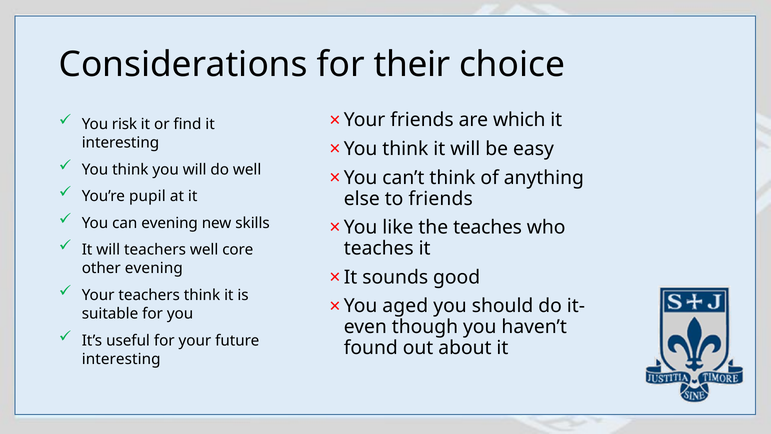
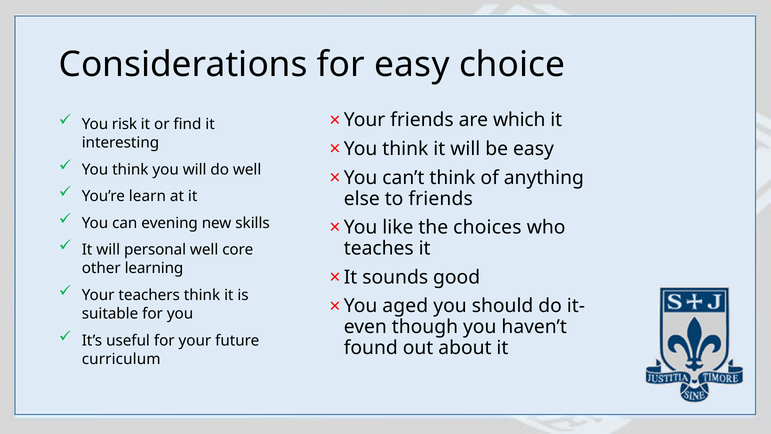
for their: their -> easy
pupil: pupil -> learn
the teaches: teaches -> choices
will teachers: teachers -> personal
other evening: evening -> learning
interesting at (121, 359): interesting -> curriculum
